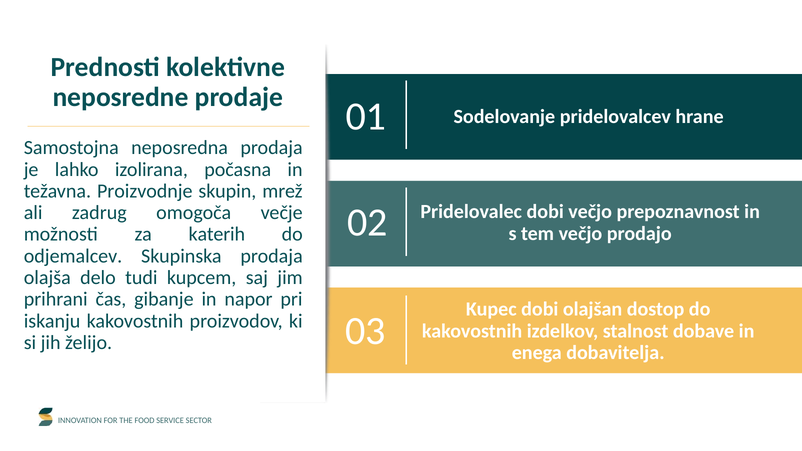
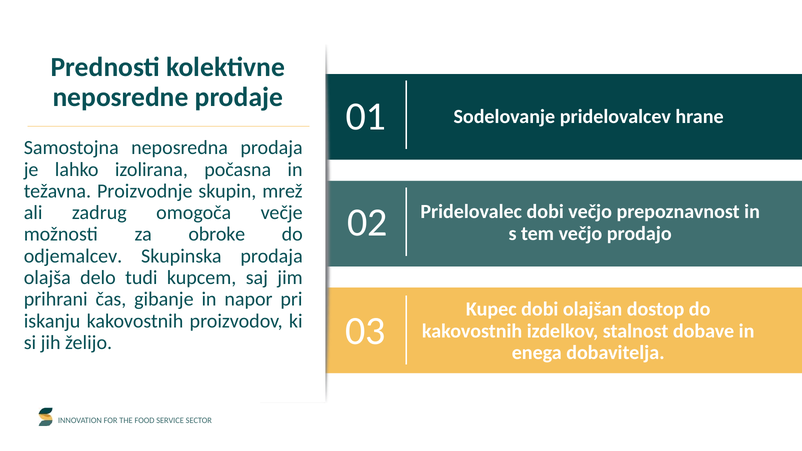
katerih: katerih -> obroke
